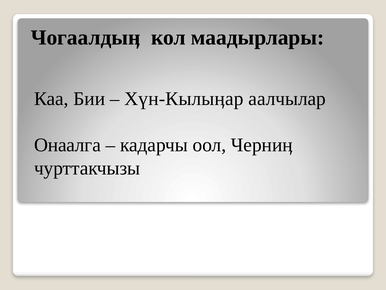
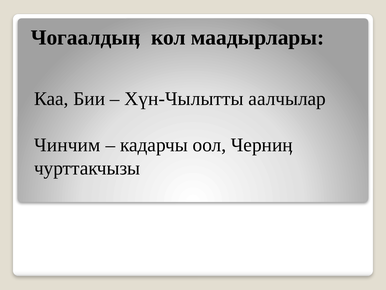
Хүн-Кылыӊар: Хүн-Кылыӊар -> Хүн-Чылытты
Онаалга: Онаалга -> Чинчим
